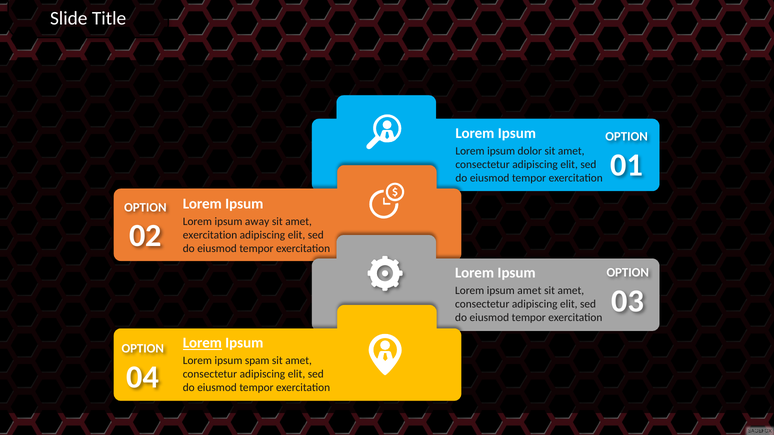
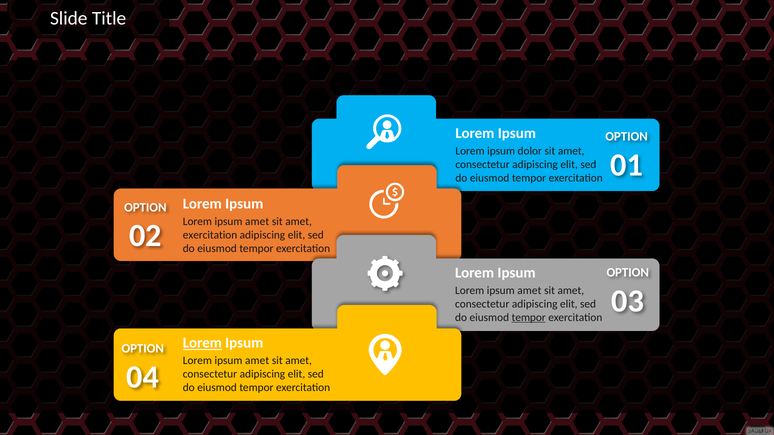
away at (257, 222): away -> amet
tempor at (529, 318) underline: none -> present
spam at (257, 361): spam -> amet
